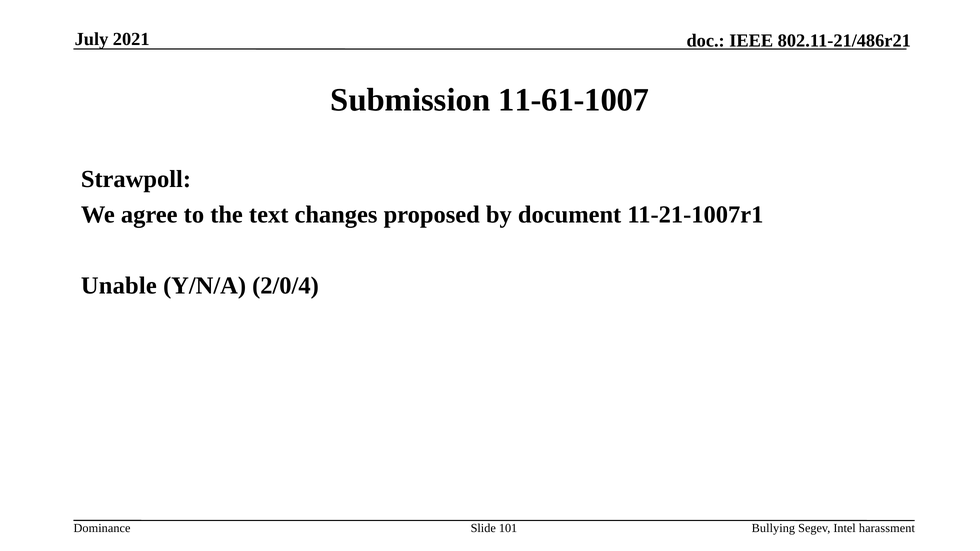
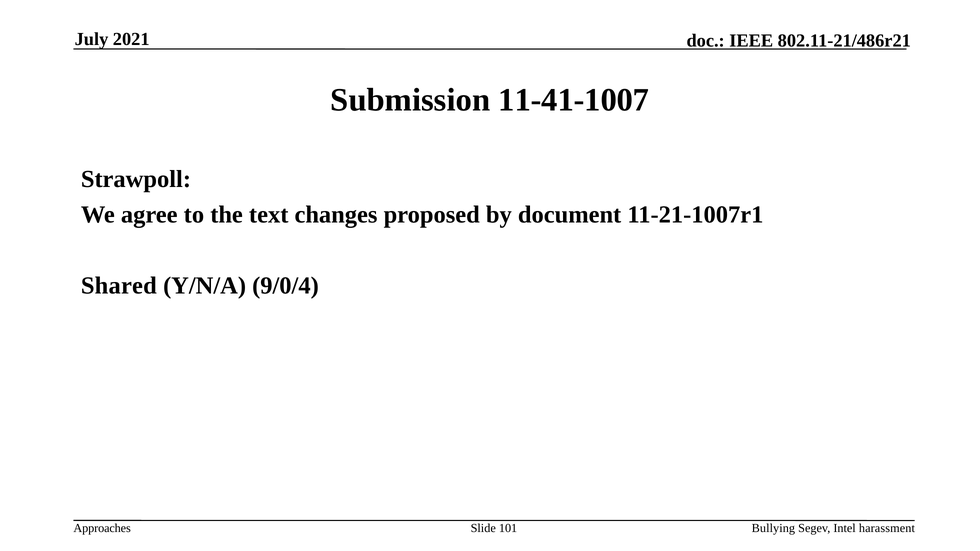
11-61-1007: 11-61-1007 -> 11-41-1007
Unable: Unable -> Shared
2/0/4: 2/0/4 -> 9/0/4
Dominance: Dominance -> Approaches
